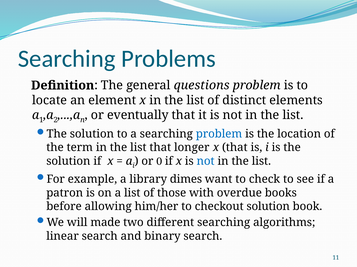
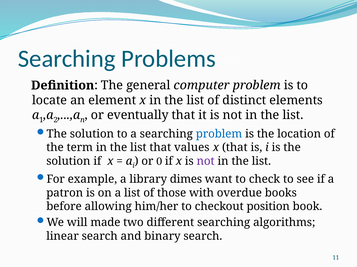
questions: questions -> computer
longer: longer -> values
not at (206, 161) colour: blue -> purple
checkout solution: solution -> position
